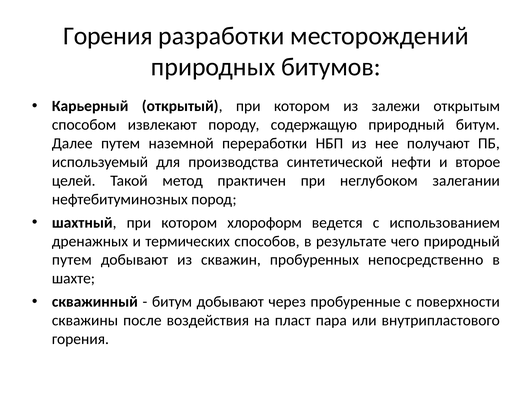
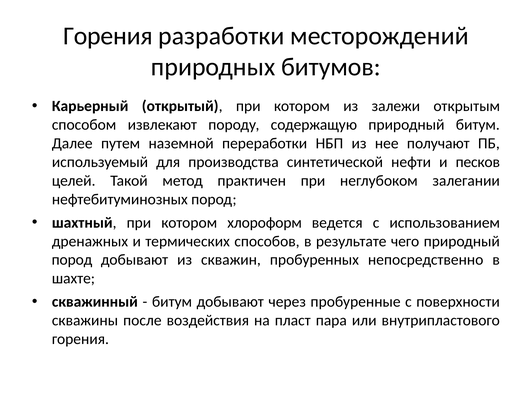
второе: второе -> песков
путем at (72, 260): путем -> пород
